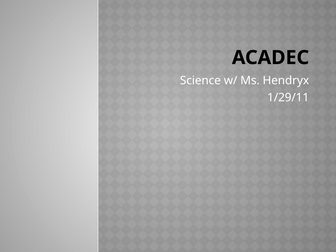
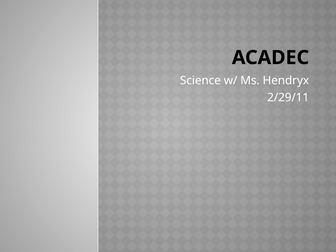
1/29/11: 1/29/11 -> 2/29/11
